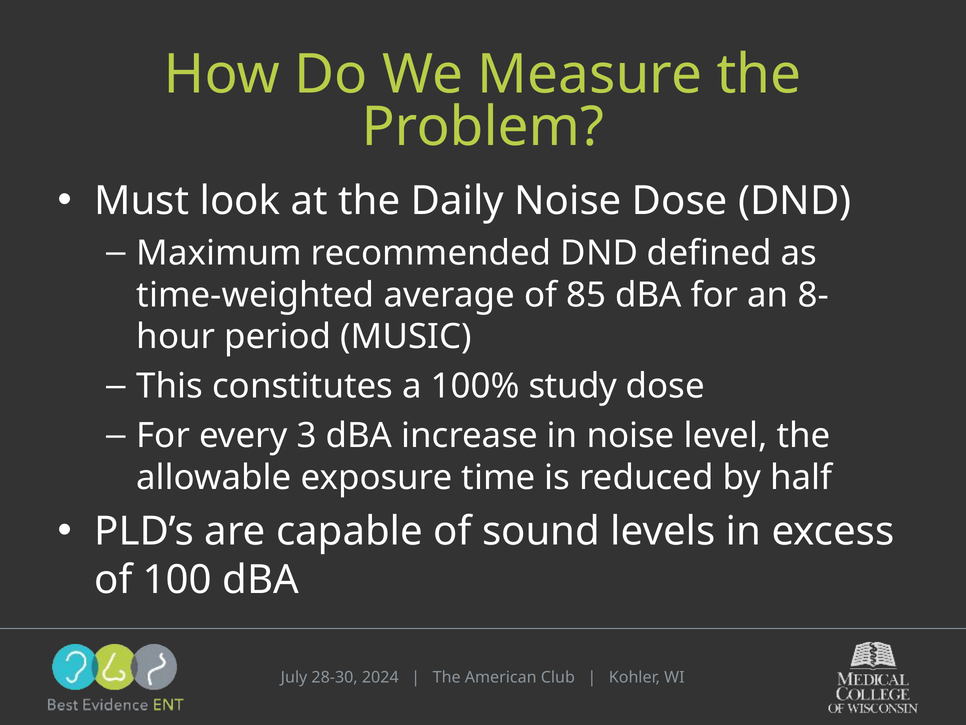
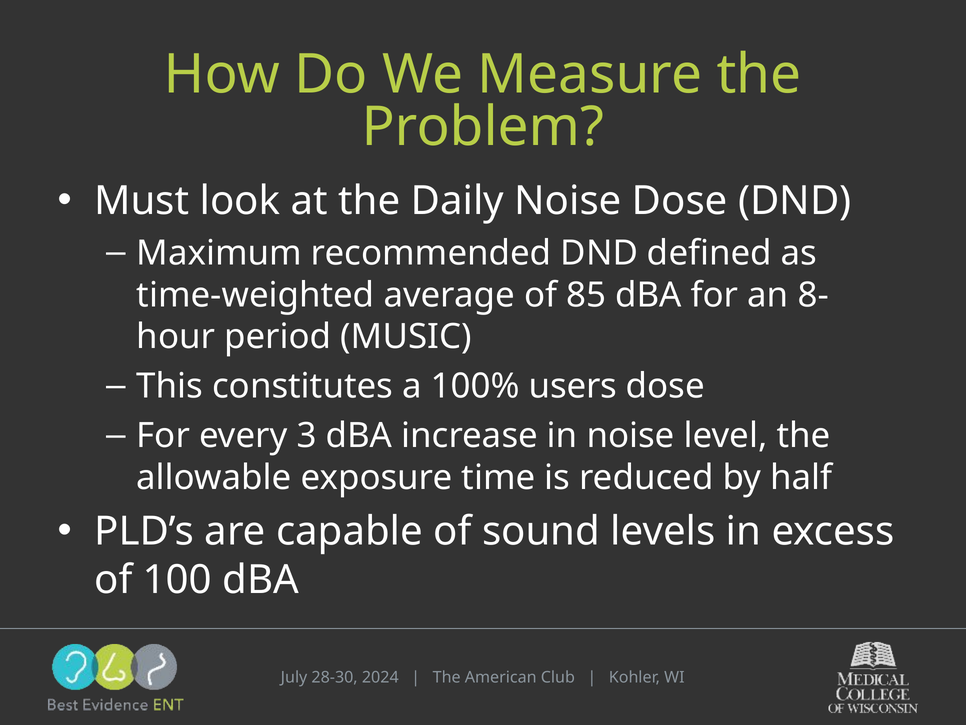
study: study -> users
